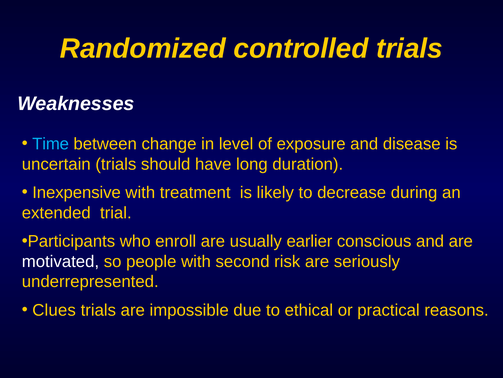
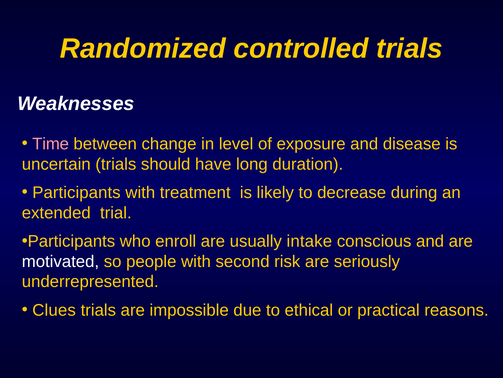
Time colour: light blue -> pink
Inexpensive at (77, 192): Inexpensive -> Participants
earlier: earlier -> intake
